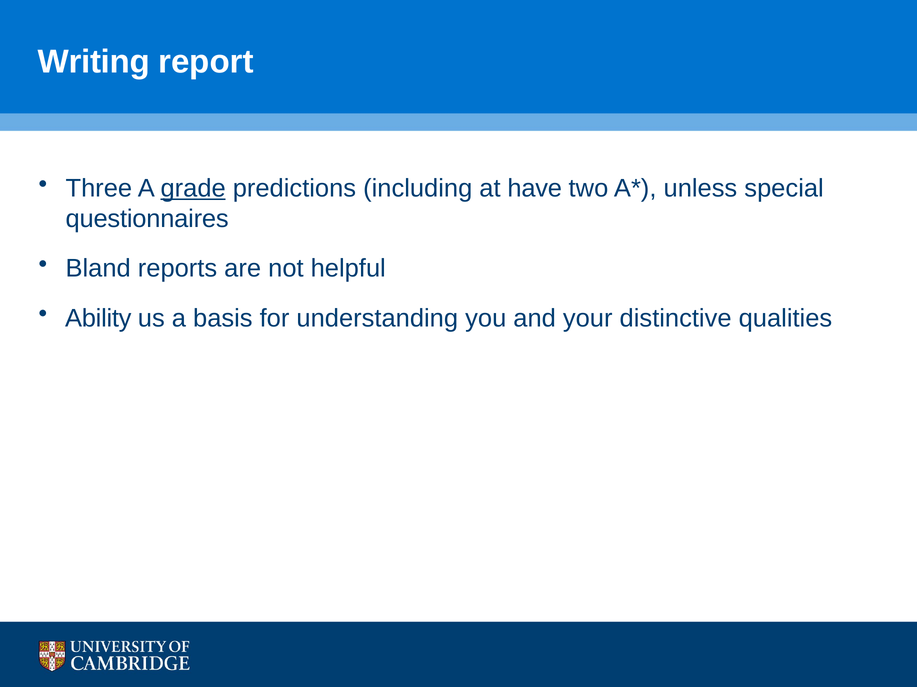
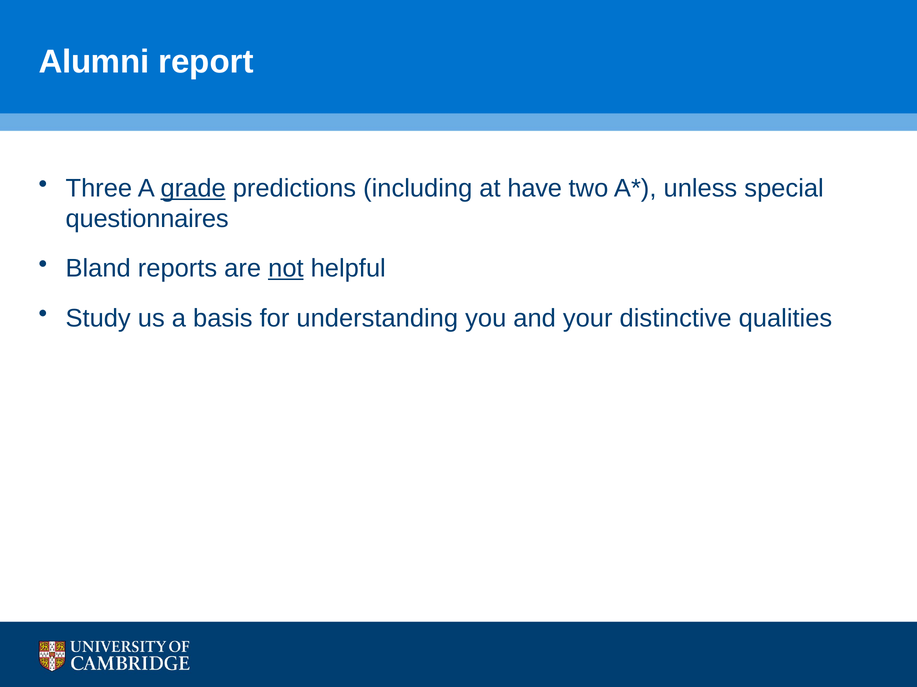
Writing: Writing -> Alumni
not underline: none -> present
Ability: Ability -> Study
